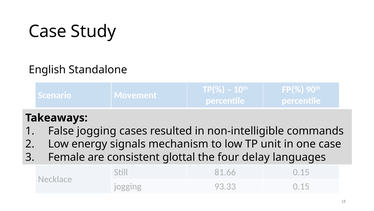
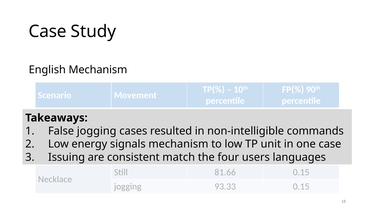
English Standalone: Standalone -> Mechanism
Female: Female -> Issuing
glottal: glottal -> match
delay: delay -> users
